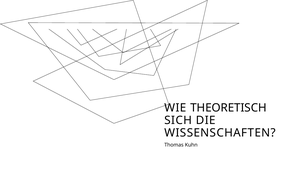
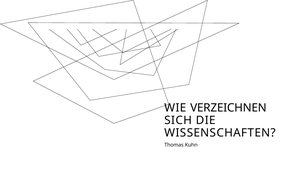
THEORETISCH: THEORETISCH -> VERZEICHNEN
